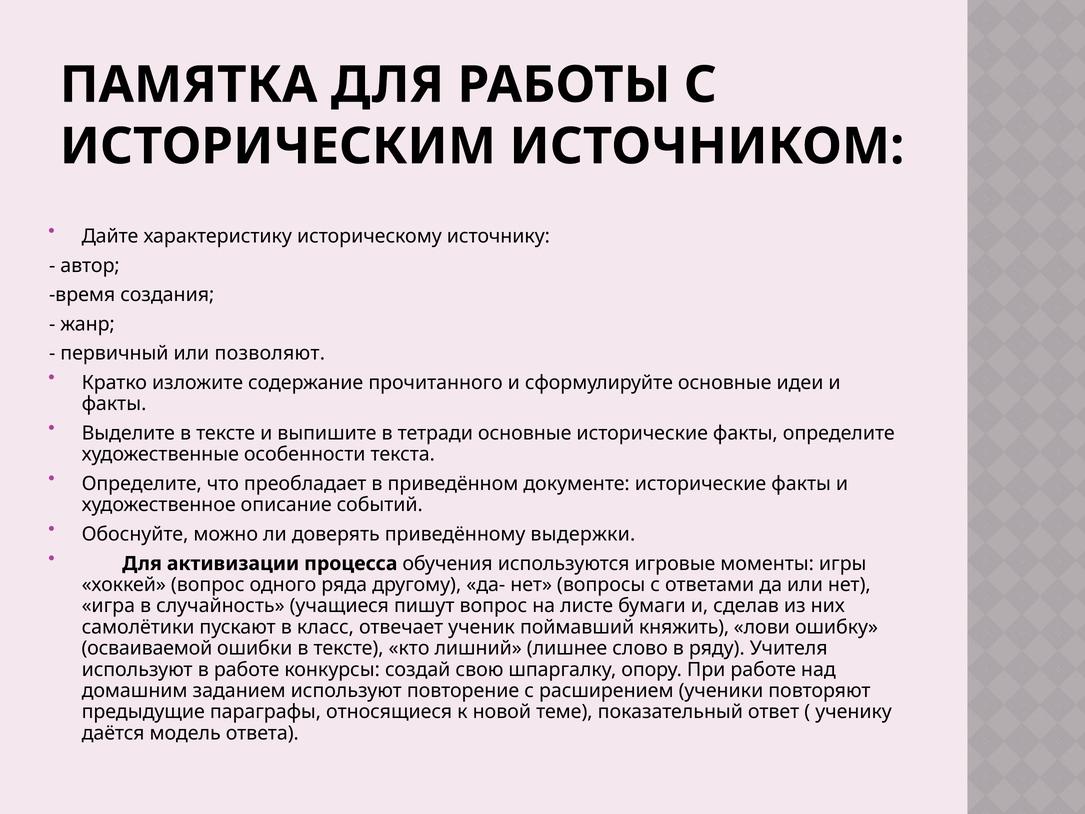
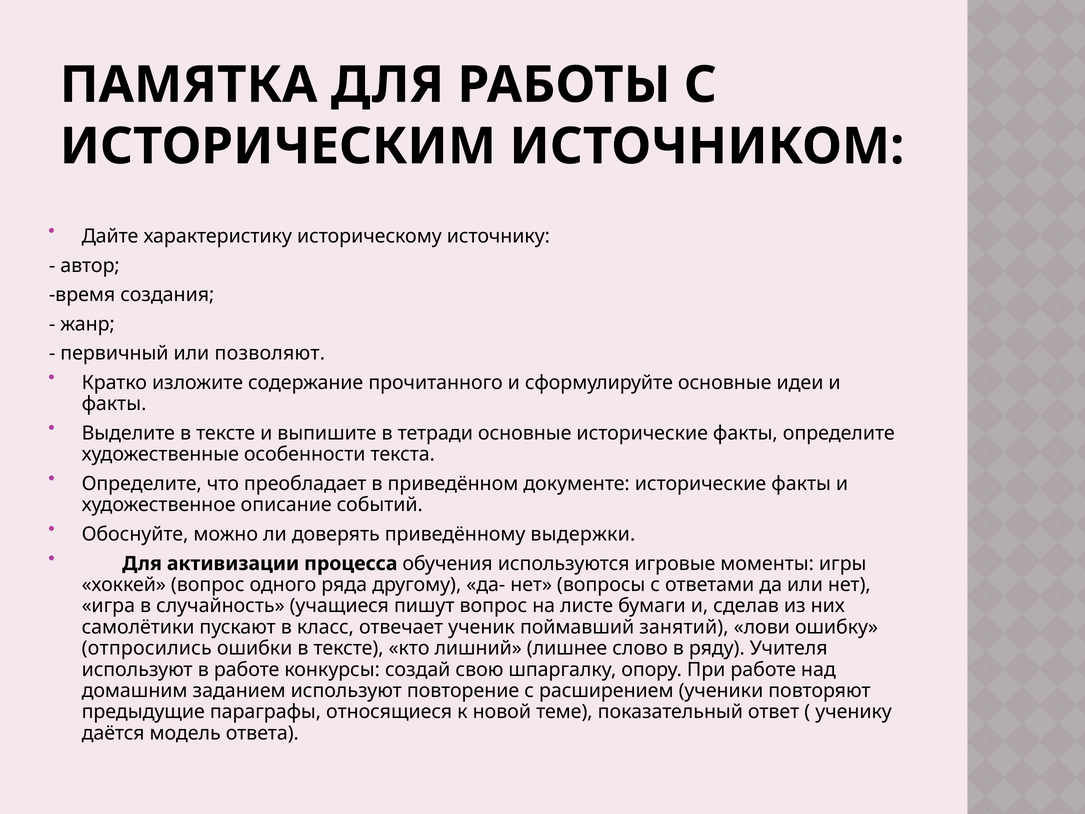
княжить: княжить -> занятий
осваиваемой: осваиваемой -> отпросились
